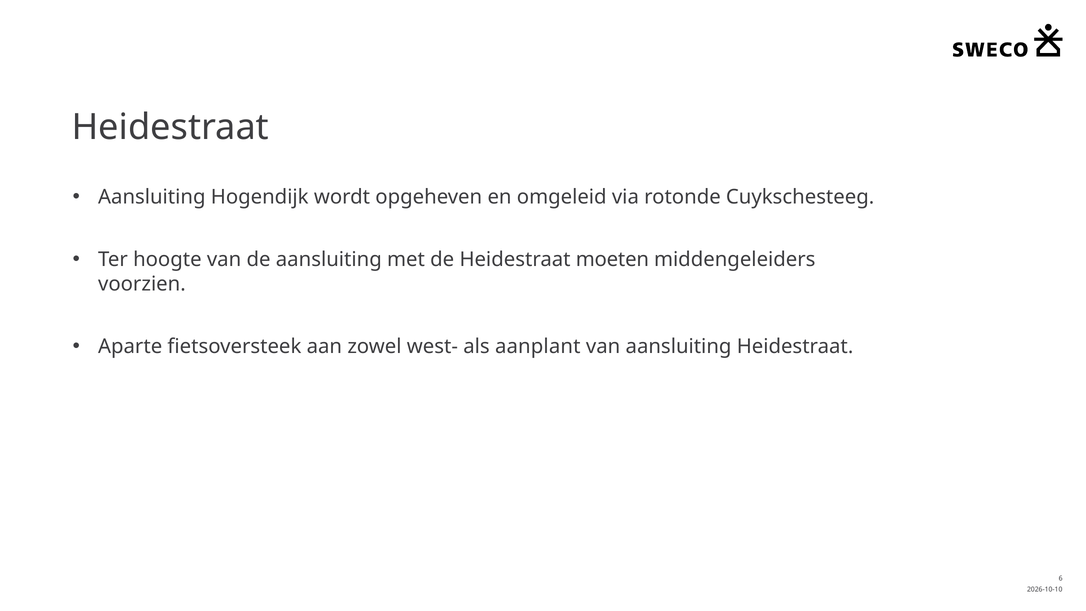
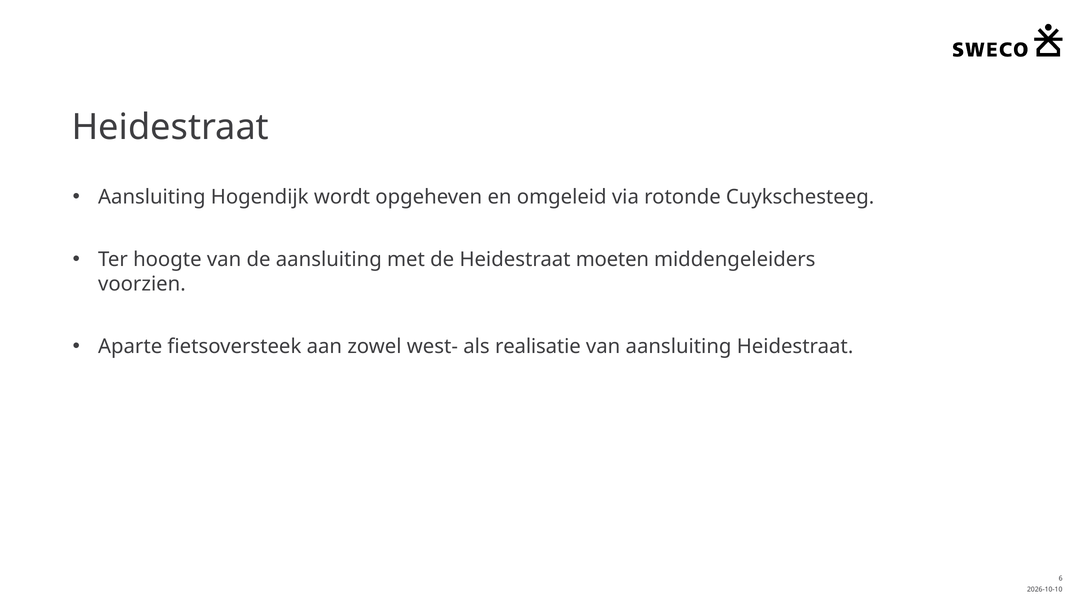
aanplant: aanplant -> realisatie
